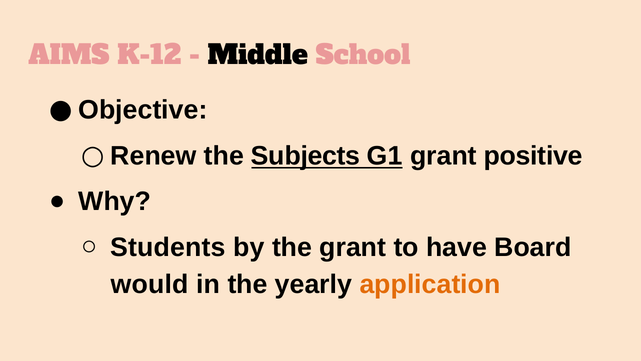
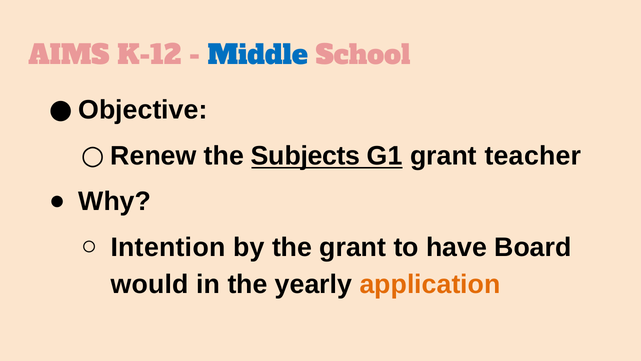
Middle colour: black -> blue
positive: positive -> teacher
Students: Students -> Intention
